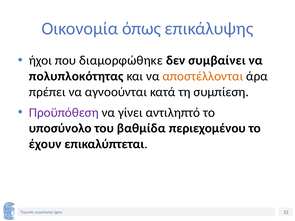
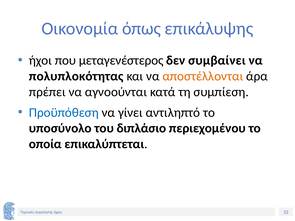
διαμορφώθηκε: διαμορφώθηκε -> μεταγενέστερος
Προϋπόθεση colour: purple -> blue
βαθμίδα: βαθμίδα -> διπλάσιο
έχουν: έχουν -> οποία
